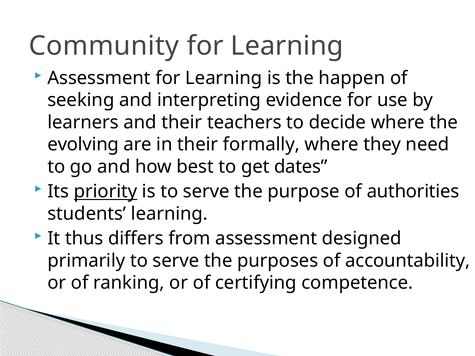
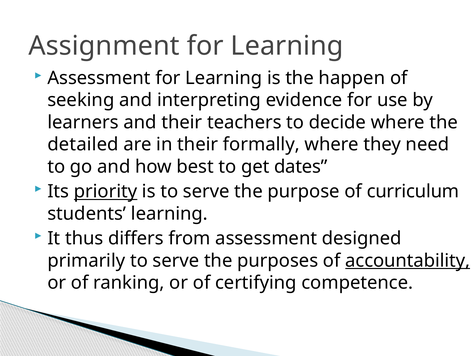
Community: Community -> Assignment
evolving: evolving -> detailed
authorities: authorities -> curriculum
accountability underline: none -> present
